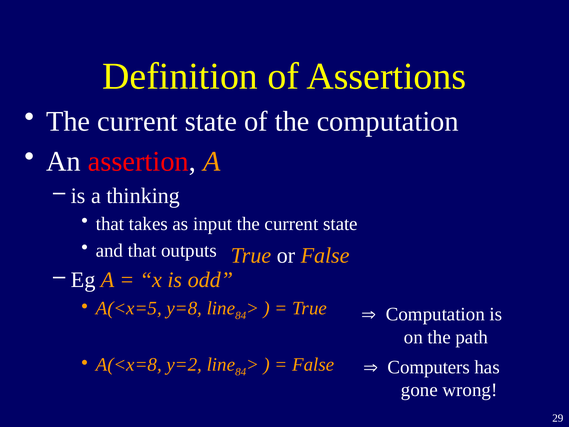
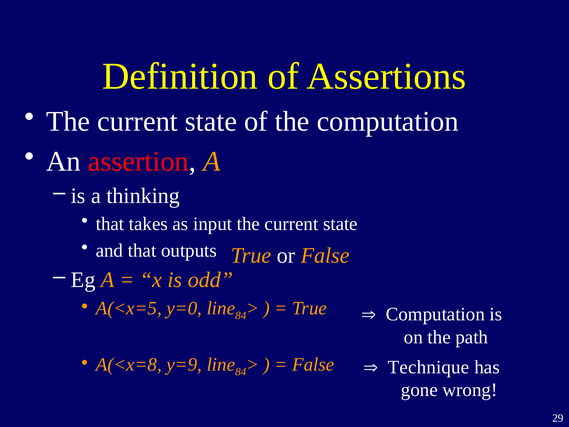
y=8: y=8 -> y=0
y=2: y=2 -> y=9
Computers: Computers -> Technique
